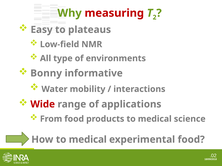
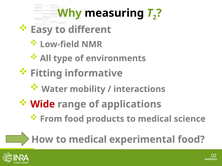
measuring colour: red -> black
plateaus: plateaus -> different
Bonny: Bonny -> Fitting
